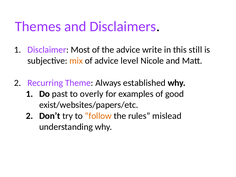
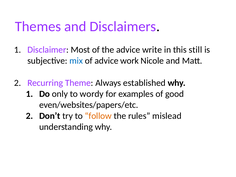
mix colour: orange -> blue
level: level -> work
past: past -> only
overly: overly -> wordy
exist/websites/papers/etc: exist/websites/papers/etc -> even/websites/papers/etc
